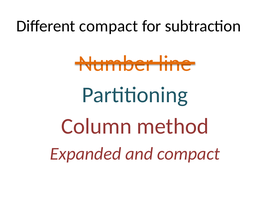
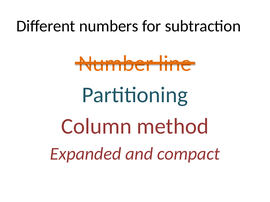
Different compact: compact -> numbers
